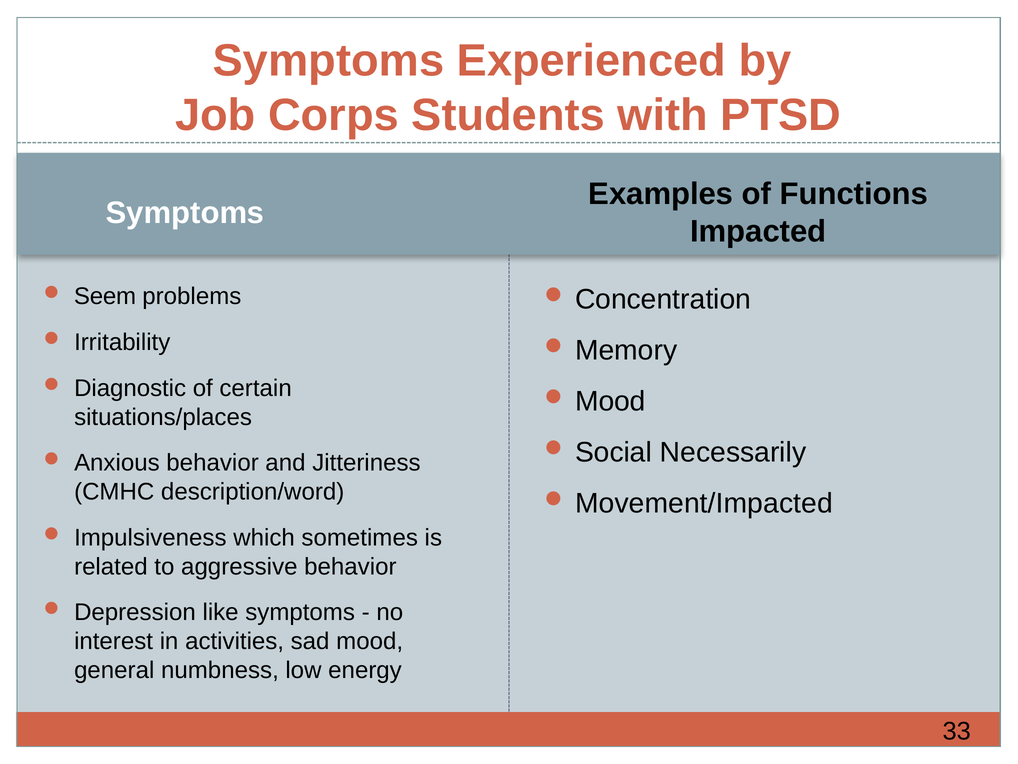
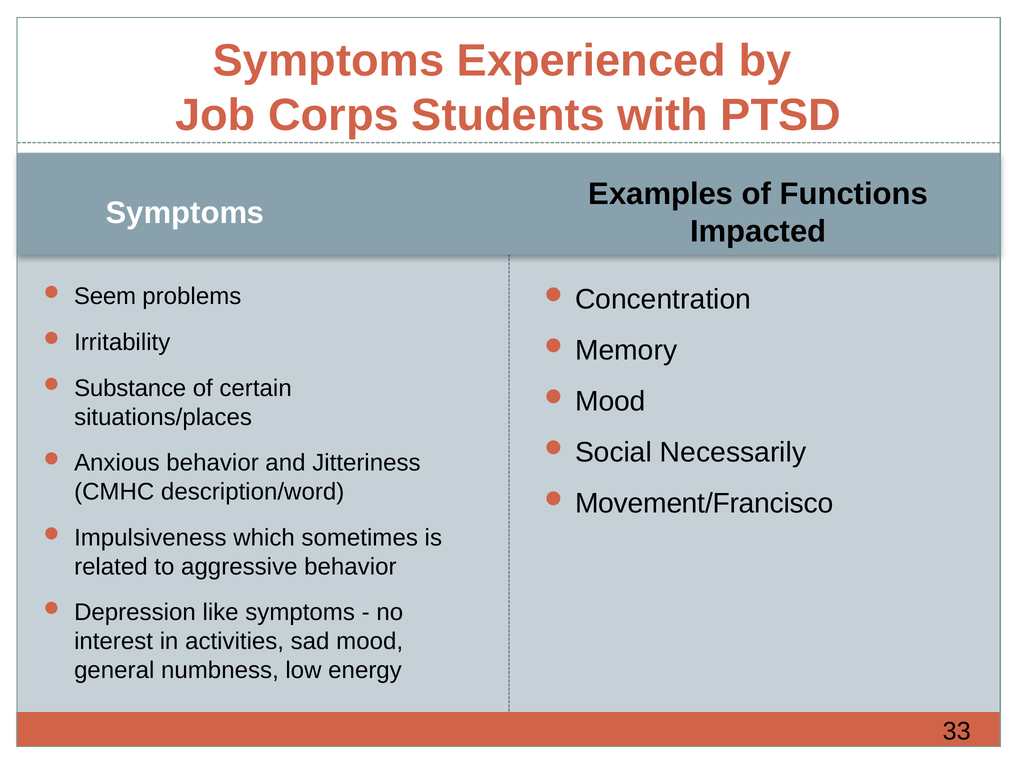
Diagnostic: Diagnostic -> Substance
Movement/Impacted: Movement/Impacted -> Movement/Francisco
